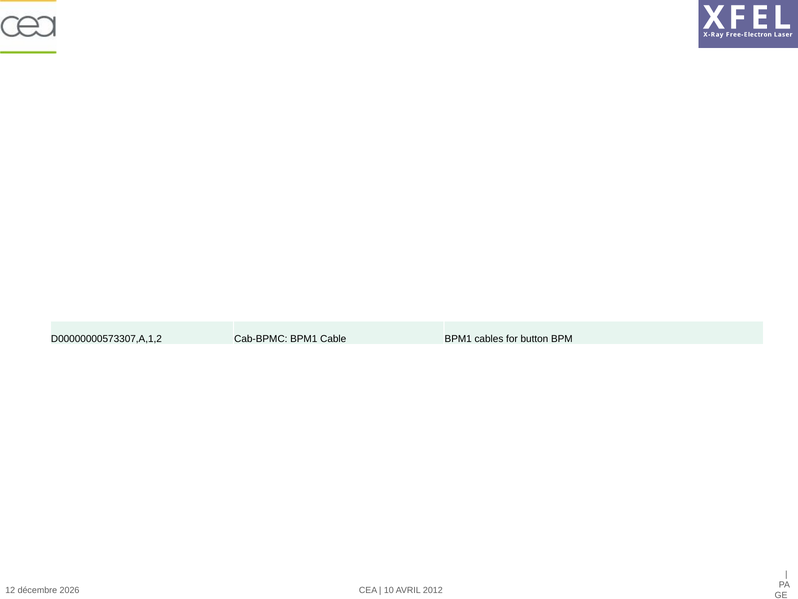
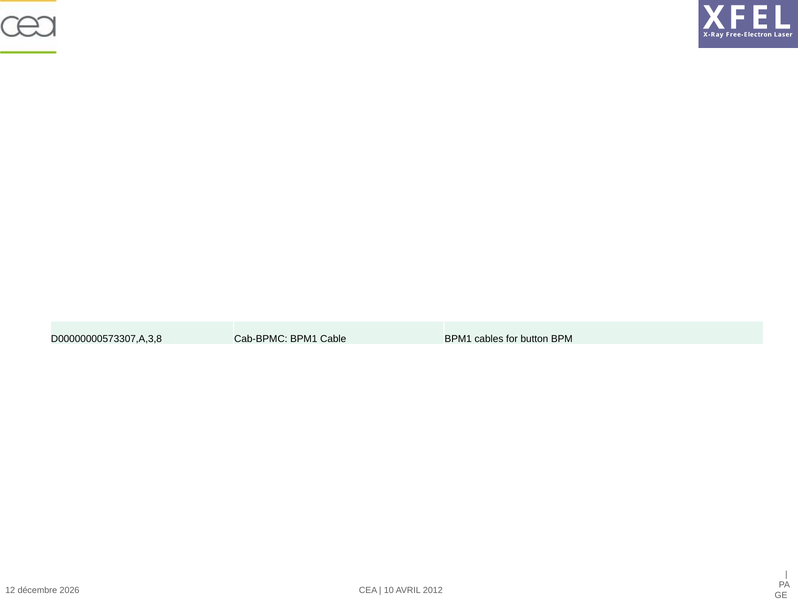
D00000000573307,A,1,2: D00000000573307,A,1,2 -> D00000000573307,A,3,8
